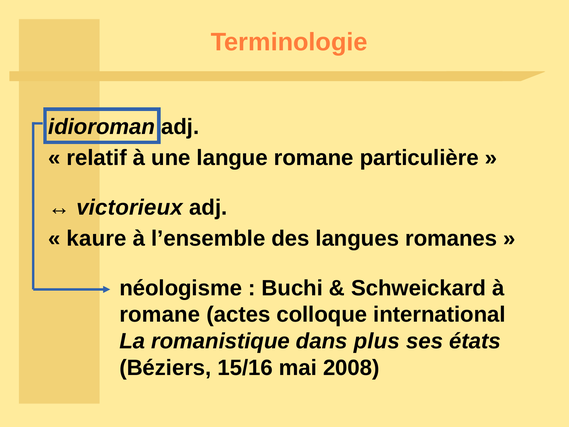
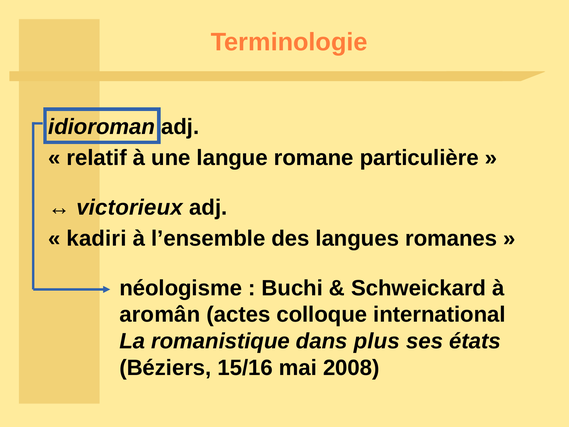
kaure: kaure -> kadiri
romane at (160, 314): romane -> aromân
